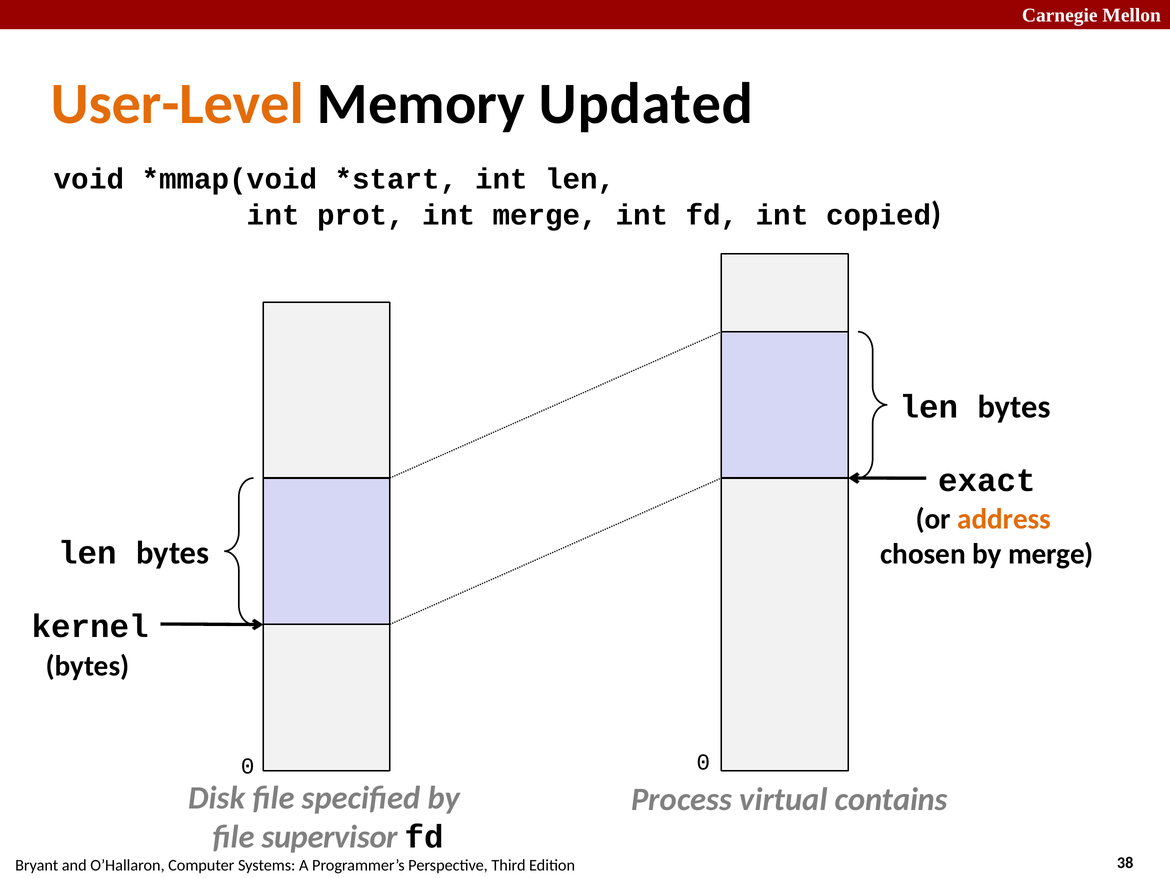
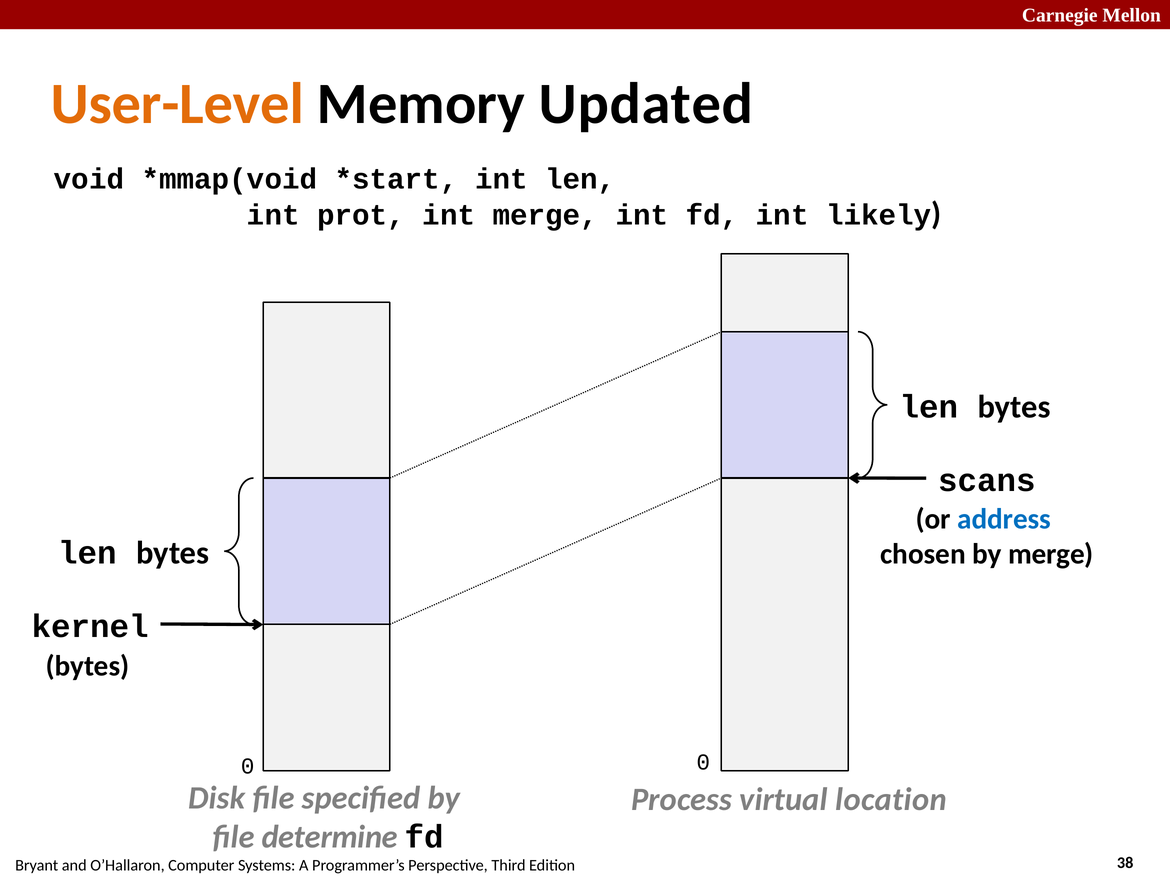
copied: copied -> likely
exact: exact -> scans
address colour: orange -> blue
contains: contains -> location
supervisor: supervisor -> determine
